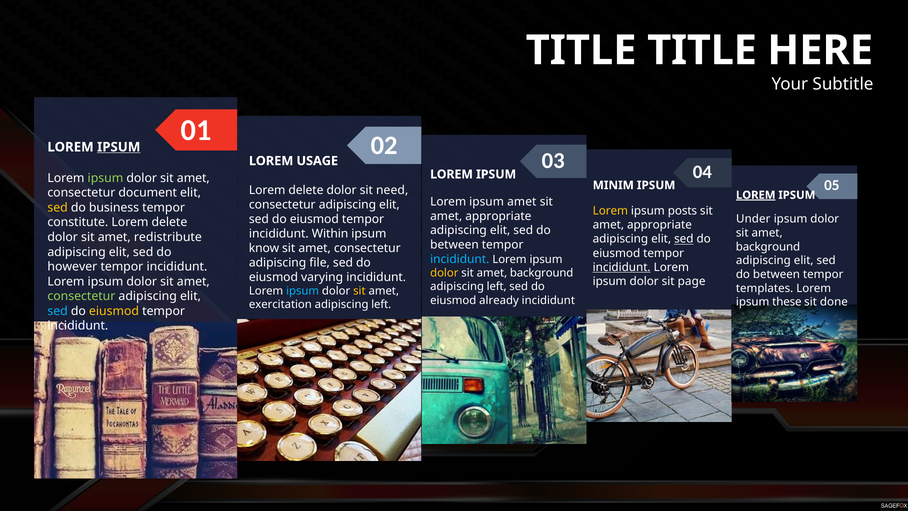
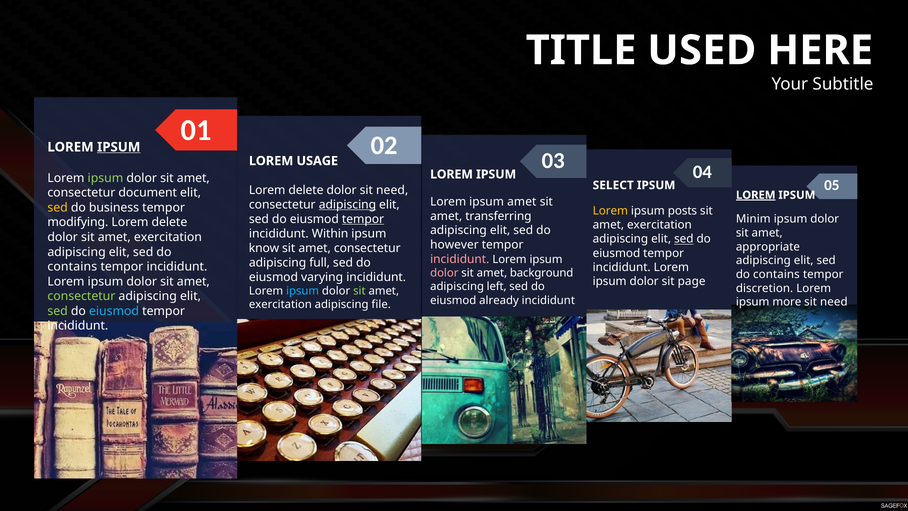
TITLE TITLE: TITLE -> USED
MINIM: MINIM -> SELECT
adipiscing at (347, 205) underline: none -> present
appropriate at (498, 216): appropriate -> transferring
tempor at (363, 219) underline: none -> present
Under: Under -> Minim
constitute: constitute -> modifying
appropriate at (659, 225): appropriate -> exercitation
redistribute at (168, 237): redistribute -> exercitation
between at (454, 245): between -> however
background at (768, 247): background -> appropriate
incididunt at (460, 259) colour: light blue -> pink
file: file -> full
however at (72, 267): however -> contains
incididunt at (622, 267) underline: present -> none
dolor at (444, 273) colour: yellow -> pink
between at (776, 274): between -> contains
templates: templates -> discretion
sit at (359, 291) colour: yellow -> light green
these: these -> more
done at (834, 302): done -> need
left at (381, 305): left -> file
sed at (58, 311) colour: light blue -> light green
eiusmod at (114, 311) colour: yellow -> light blue
